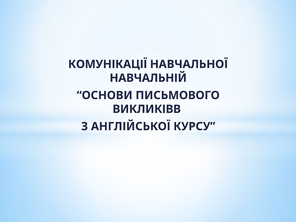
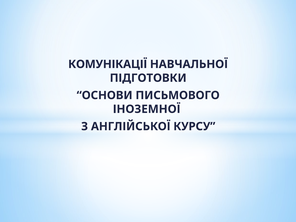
НАВЧАЛЬНІЙ: НАВЧАЛЬНІЙ -> ПІДГОТОВКИ
ВИКЛИКІВВ: ВИКЛИКІВВ -> ІНОЗЕМНОЇ
